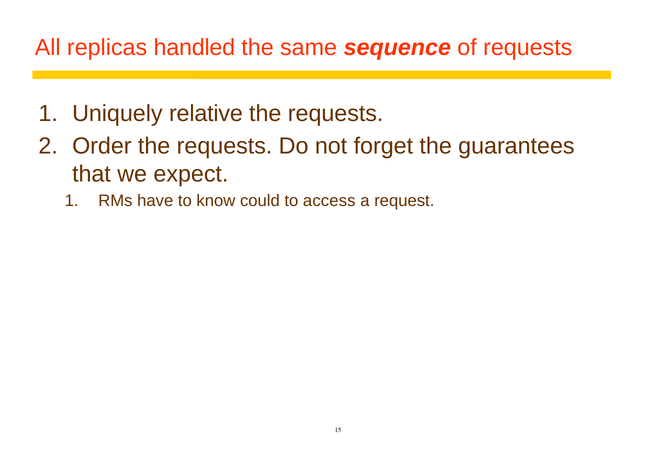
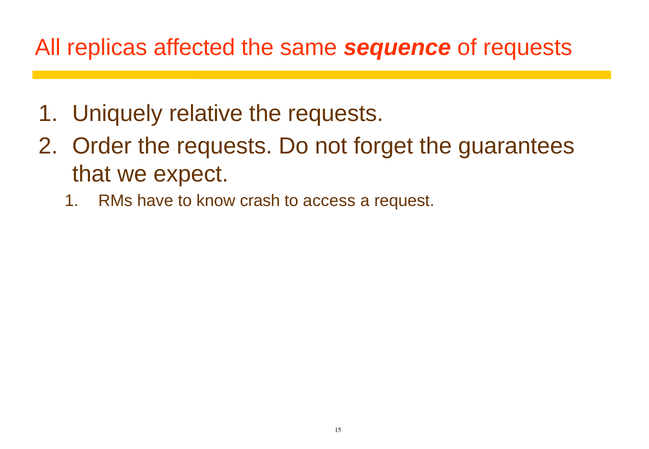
handled: handled -> affected
could: could -> crash
